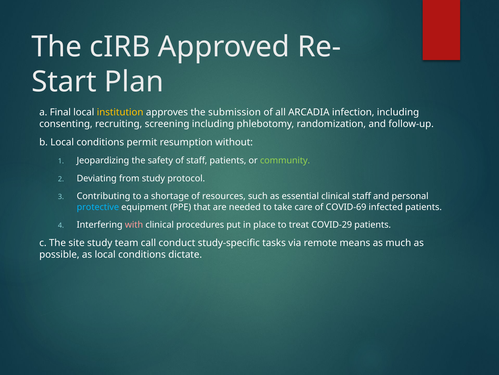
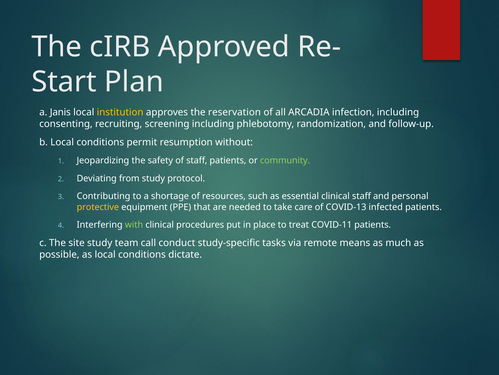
Final: Final -> Janis
submission: submission -> reservation
protective colour: light blue -> yellow
COVID-69: COVID-69 -> COVID-13
with colour: pink -> light green
COVID-29: COVID-29 -> COVID-11
